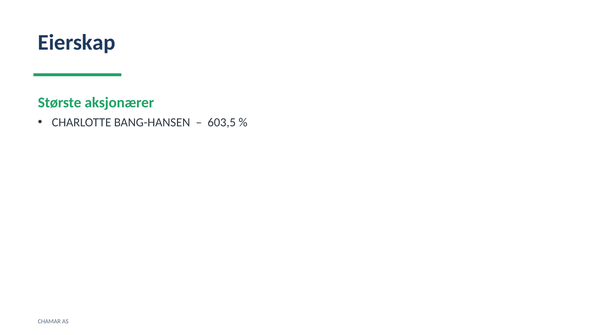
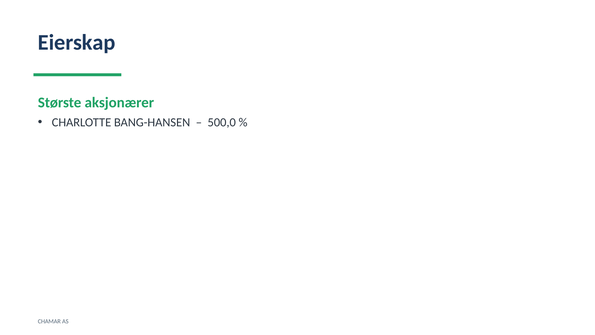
603,5: 603,5 -> 500,0
